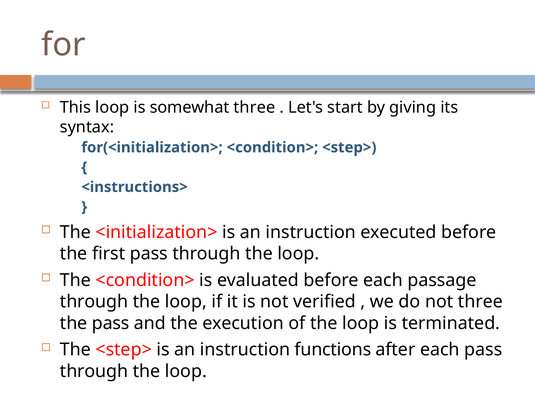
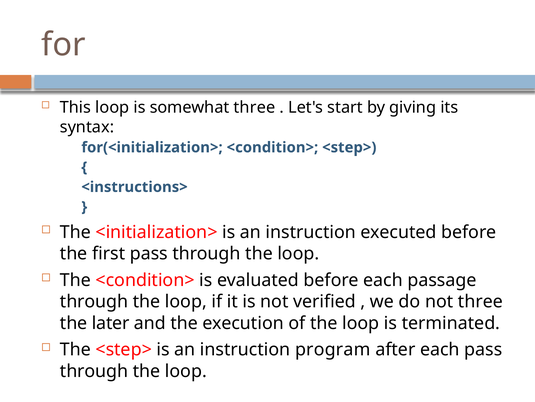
the pass: pass -> later
functions: functions -> program
